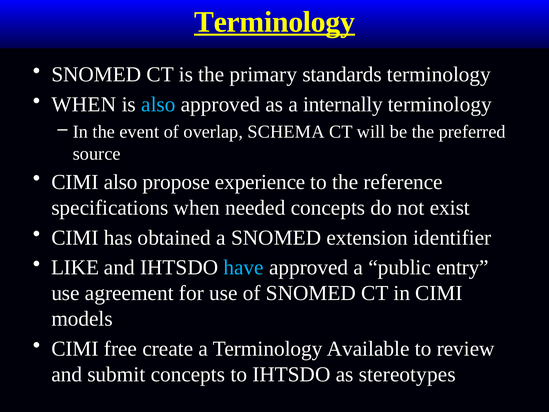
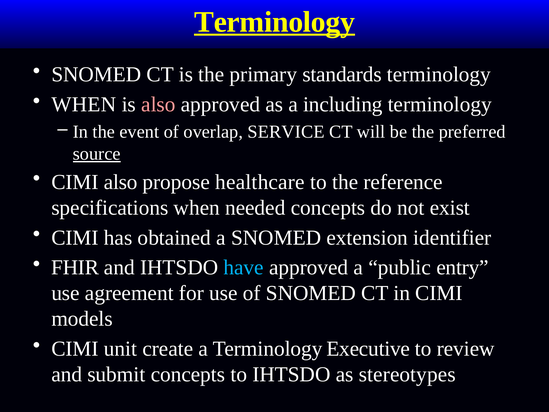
also at (158, 104) colour: light blue -> pink
internally: internally -> including
SCHEMA: SCHEMA -> SERVICE
source underline: none -> present
experience: experience -> healthcare
LIKE: LIKE -> FHIR
free: free -> unit
Available: Available -> Executive
